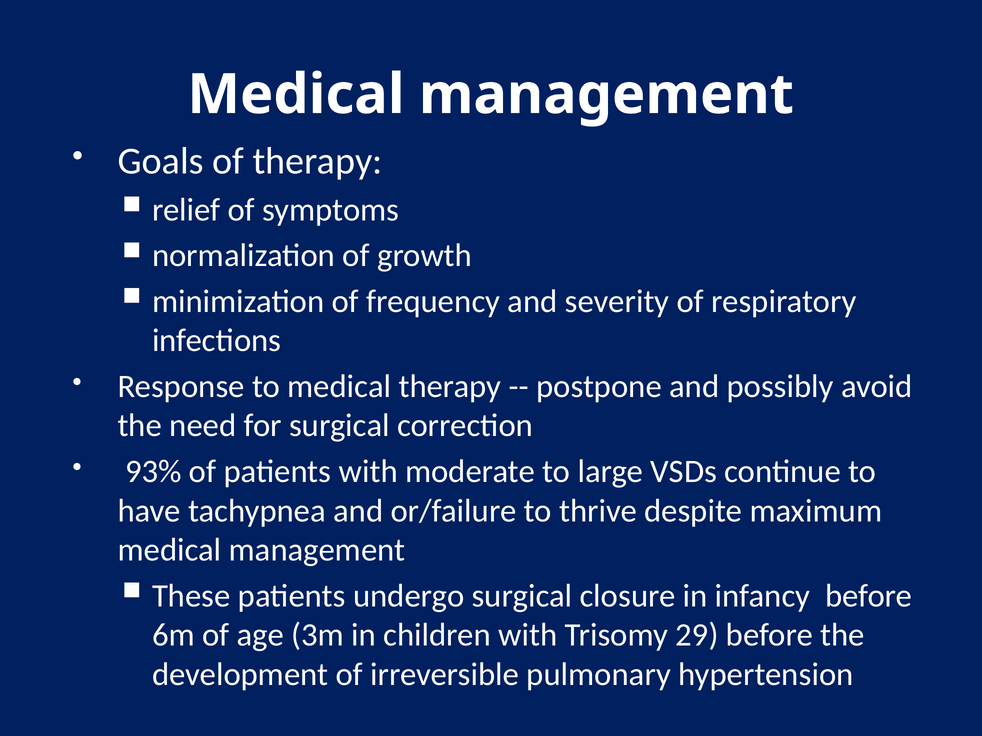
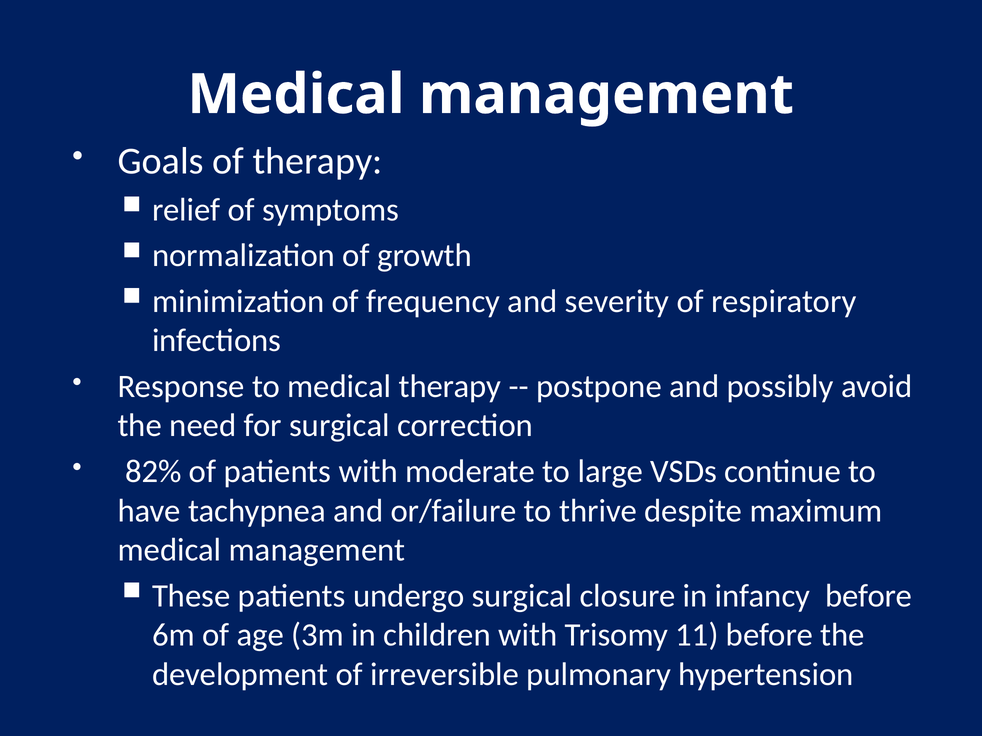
93%: 93% -> 82%
29: 29 -> 11
